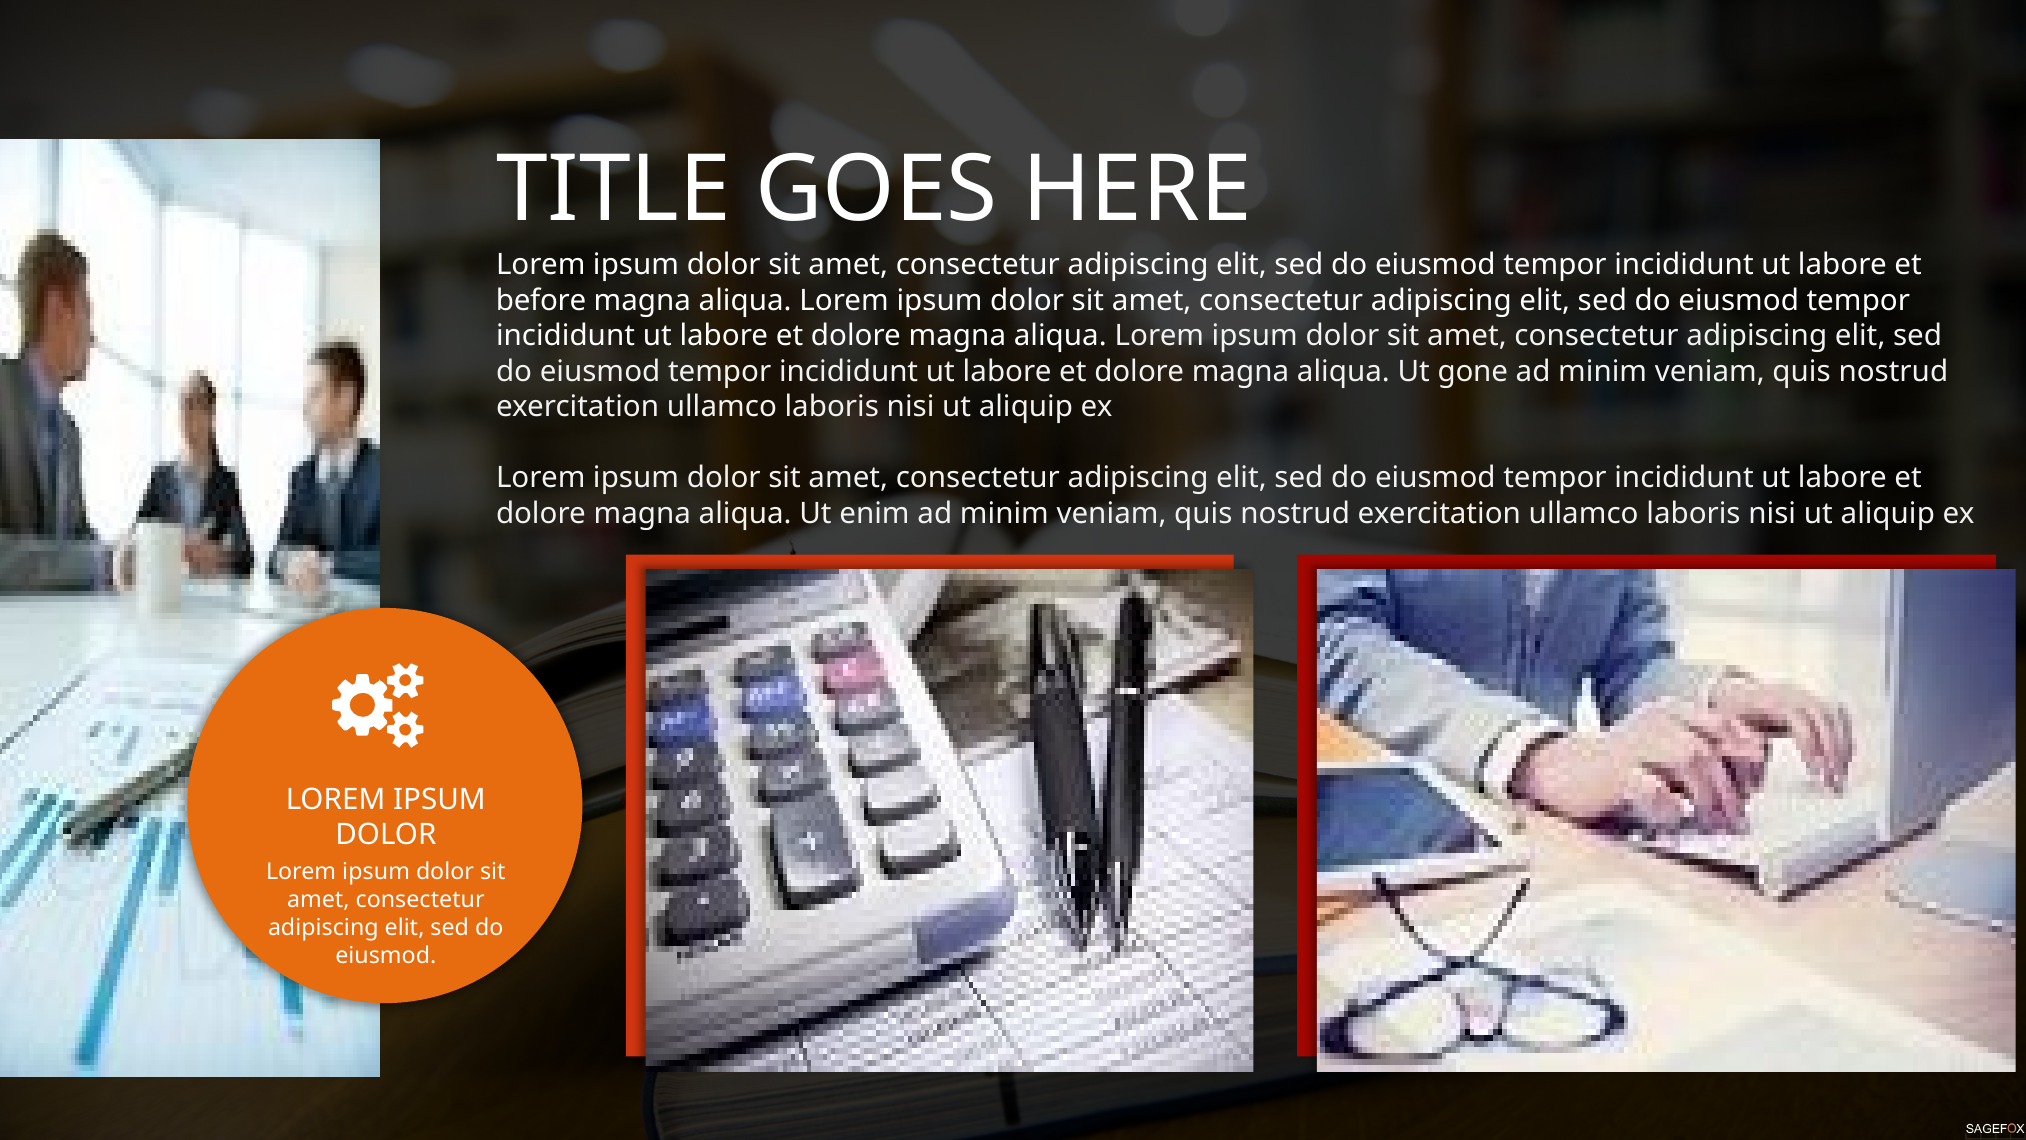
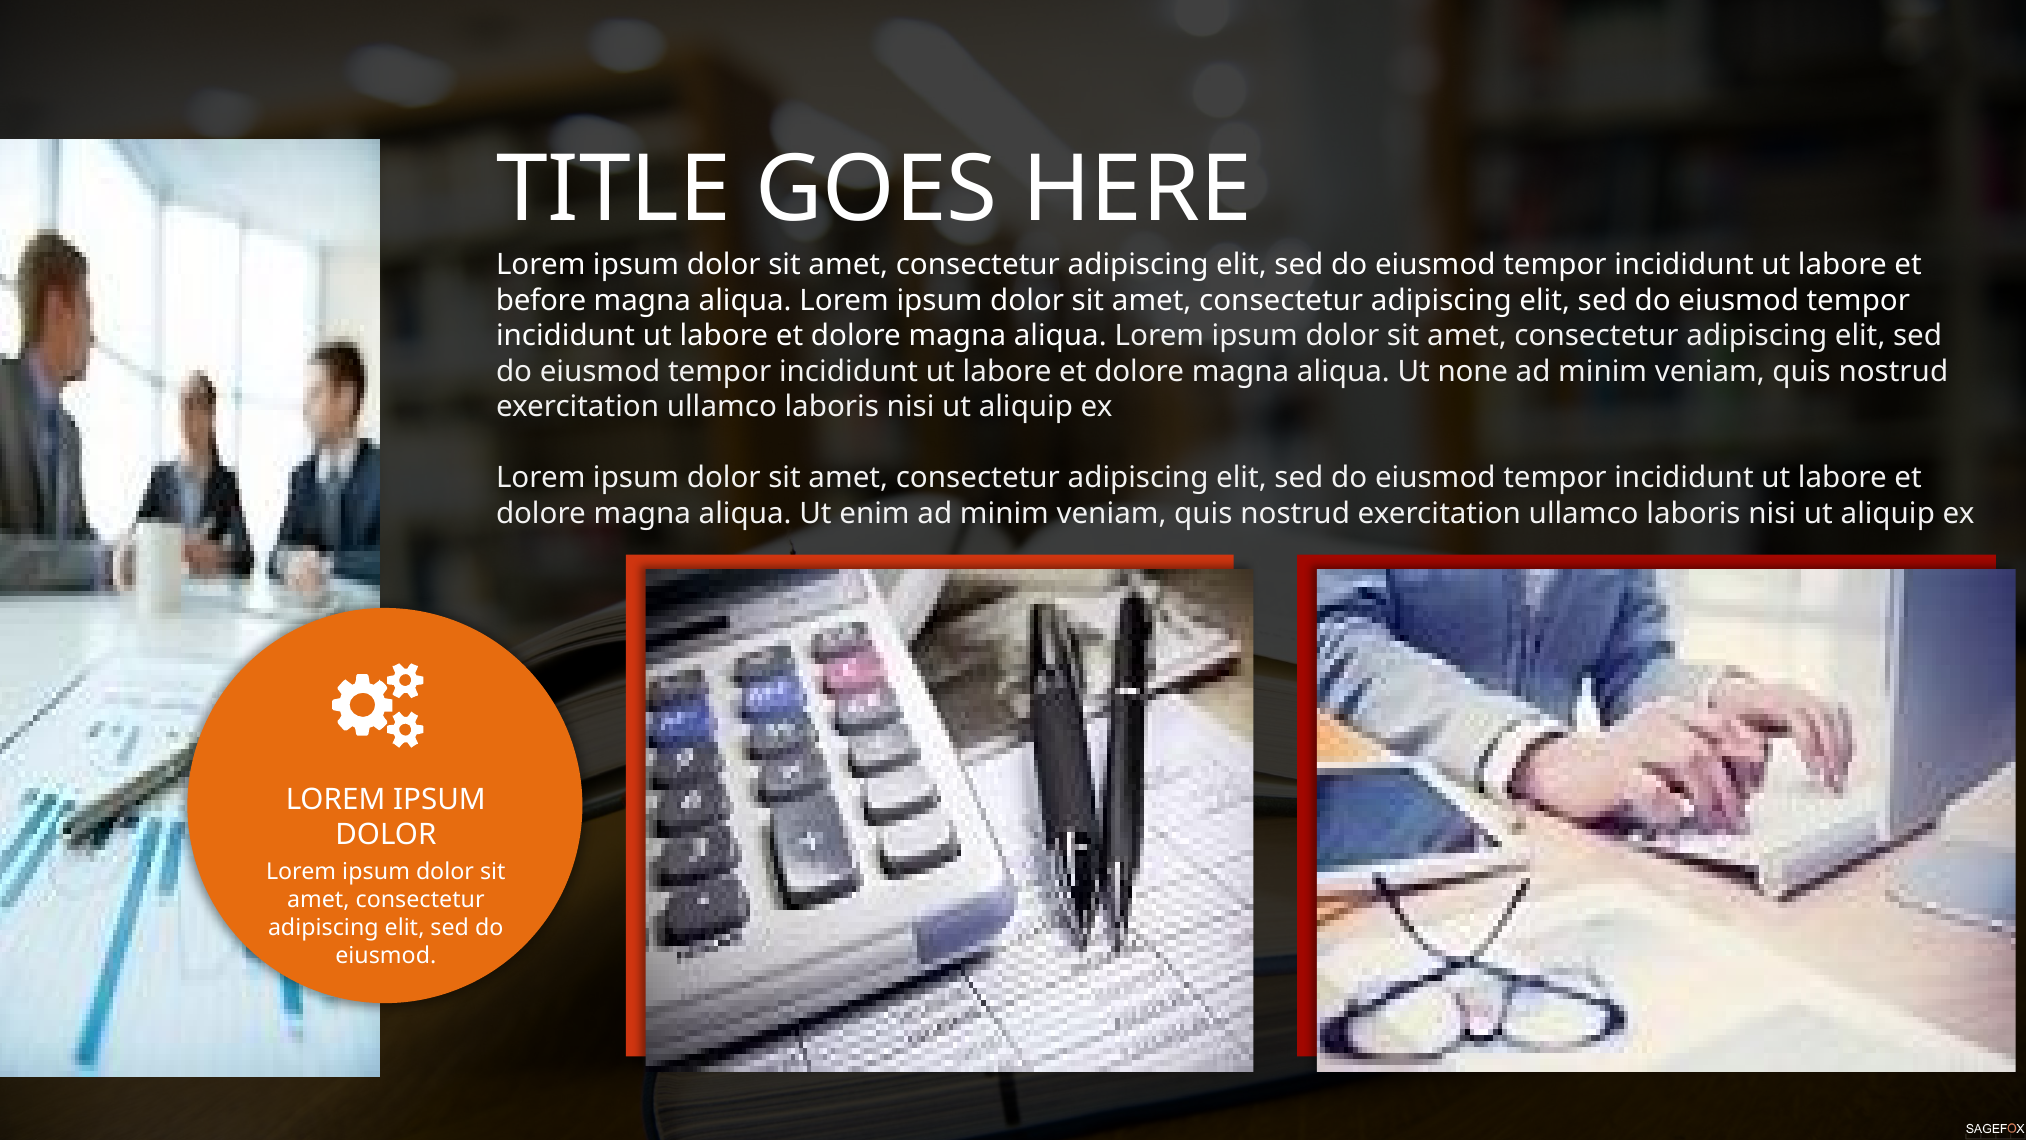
gone: gone -> none
